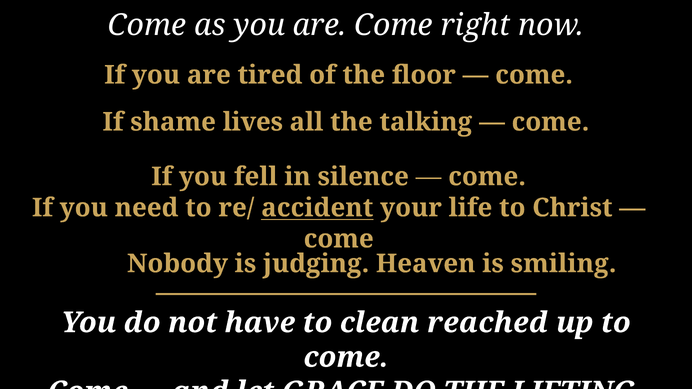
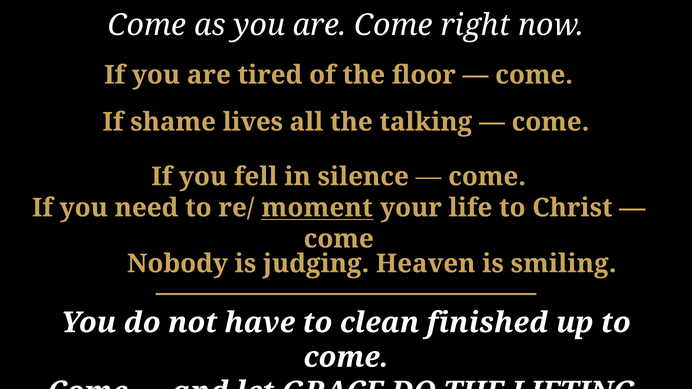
accident: accident -> moment
reached: reached -> finished
